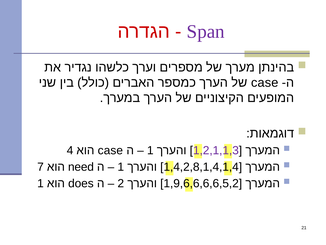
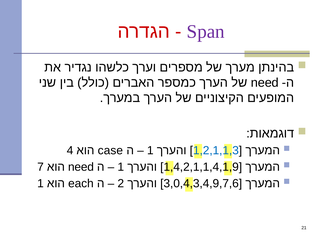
case at (265, 82): case -> need
1,2,1,1,3 colour: purple -> blue
1,4,2,8,1,4,1,4: 1,4,2,8,1,4,1,4 -> 1,4,2,1,1,4,1,9
does: does -> each
1,9,6,6,6,6,5,2: 1,9,6,6,6,6,5,2 -> 3,0,4,3,4,9,7,6
